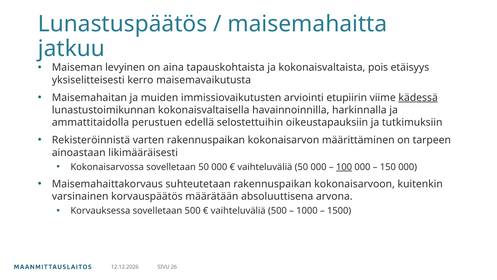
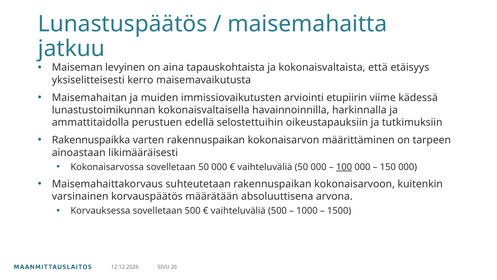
pois: pois -> että
kädessä underline: present -> none
Rekisteröinnistä: Rekisteröinnistä -> Rakennuspaikka
